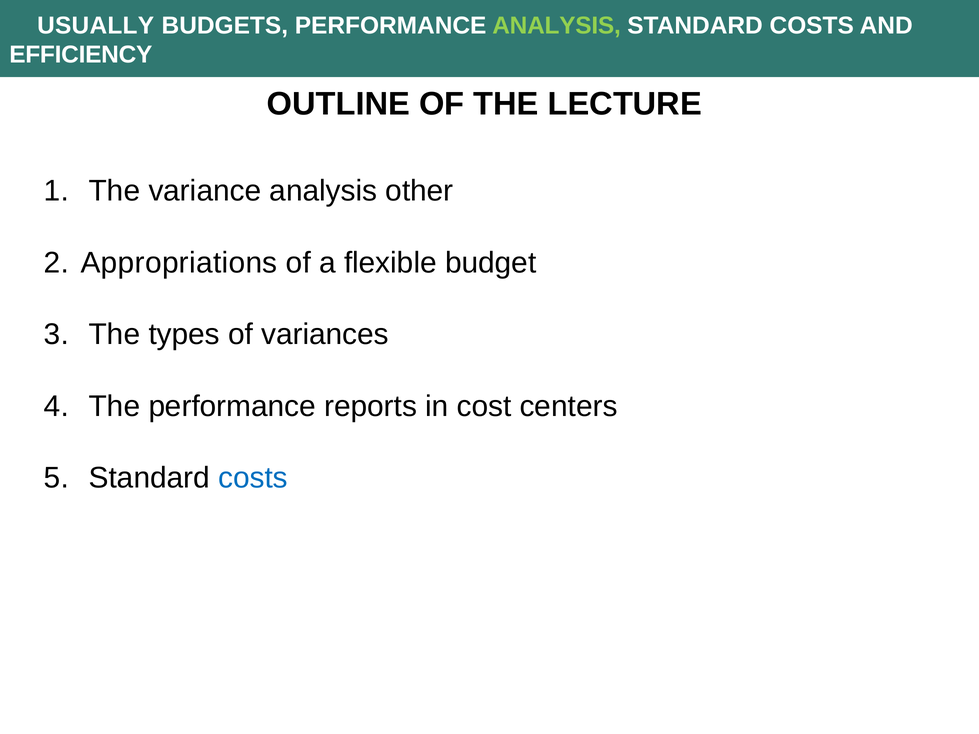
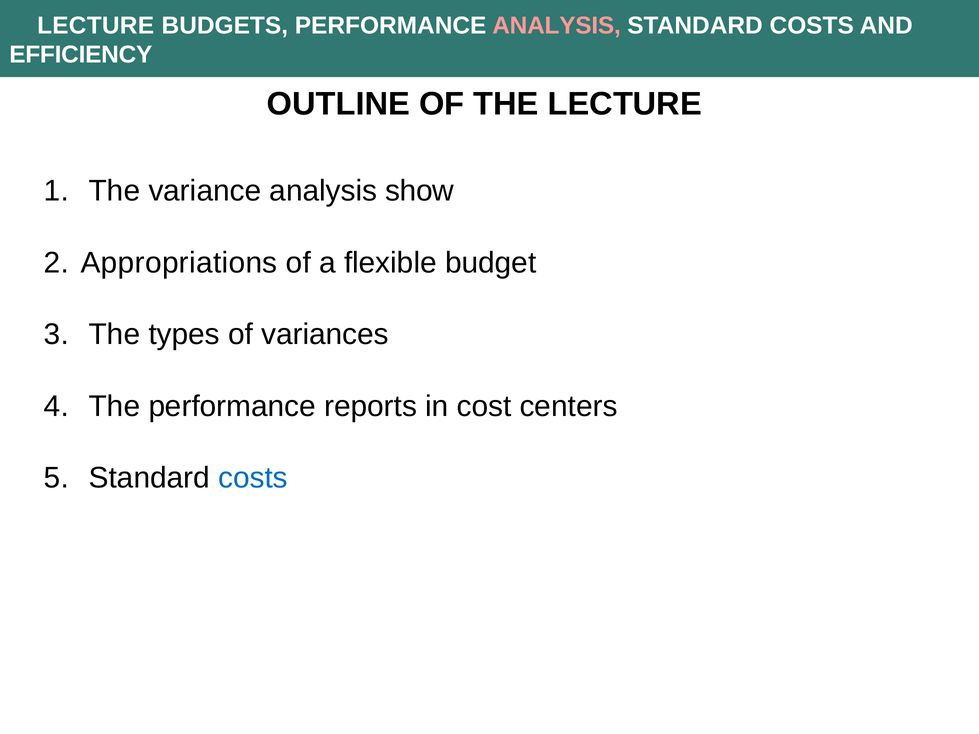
USUALLY at (96, 26): USUALLY -> LECTURE
ANALYSIS at (557, 26) colour: light green -> pink
other: other -> show
